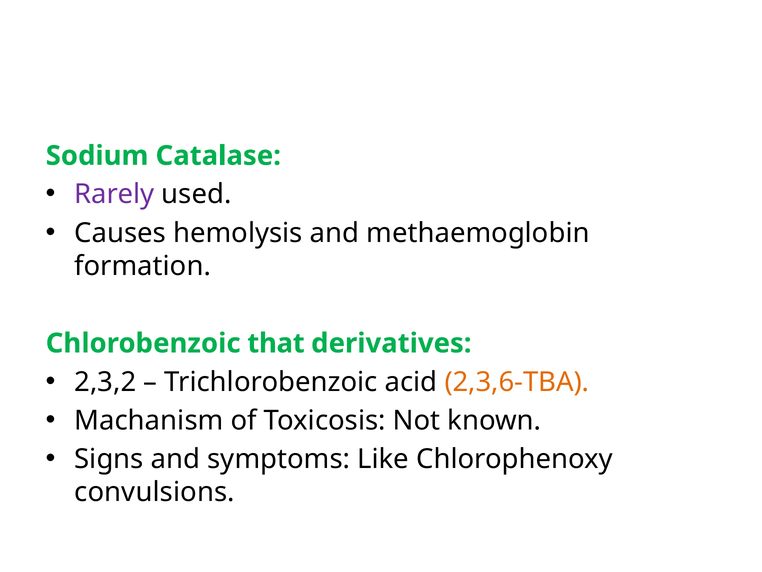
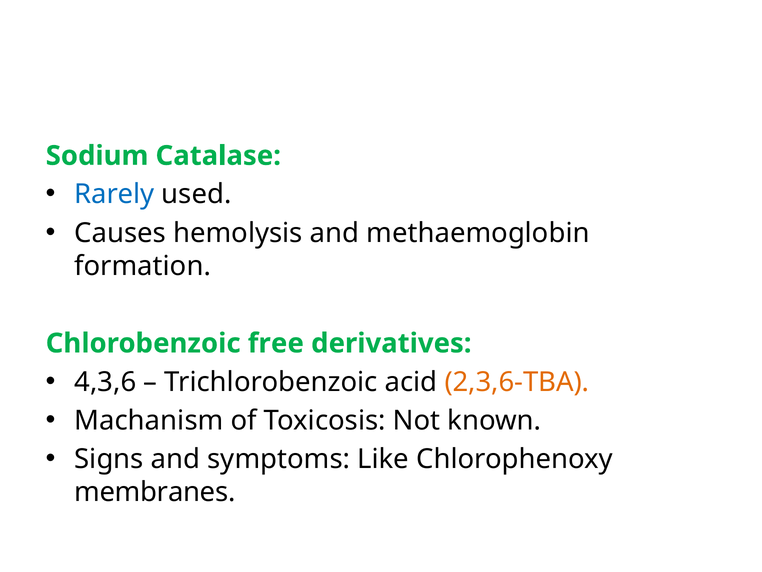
Rarely colour: purple -> blue
that: that -> free
2,3,2: 2,3,2 -> 4,3,6
convulsions: convulsions -> membranes
